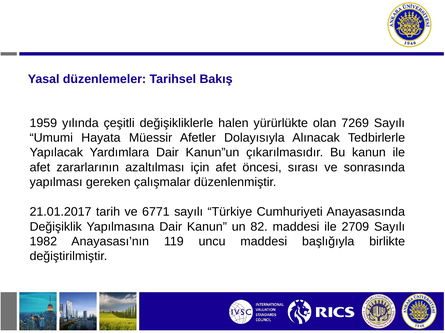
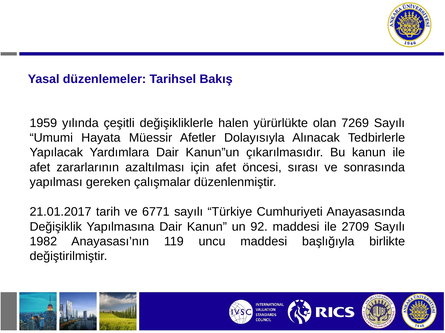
82: 82 -> 92
